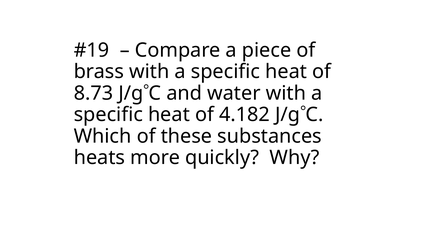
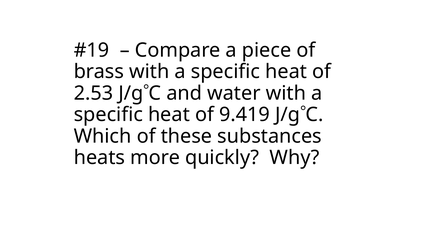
8.73: 8.73 -> 2.53
4.182: 4.182 -> 9.419
